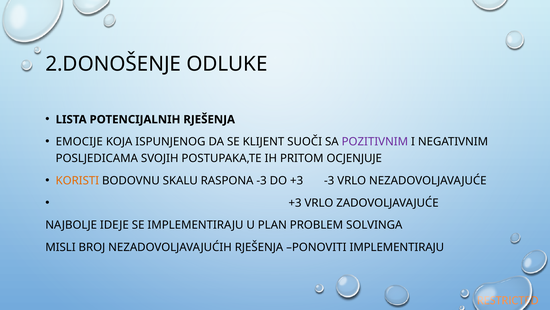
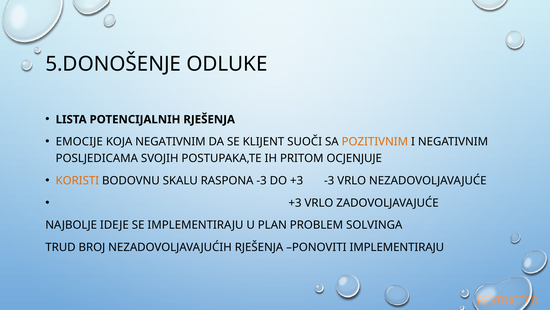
2.DONOŠENJE: 2.DONOŠENJE -> 5.DONOŠENJE
KOJA ISPUNJENOG: ISPUNJENOG -> NEGATIVNIM
POZITIVNIM colour: purple -> orange
MISLI: MISLI -> TRUD
